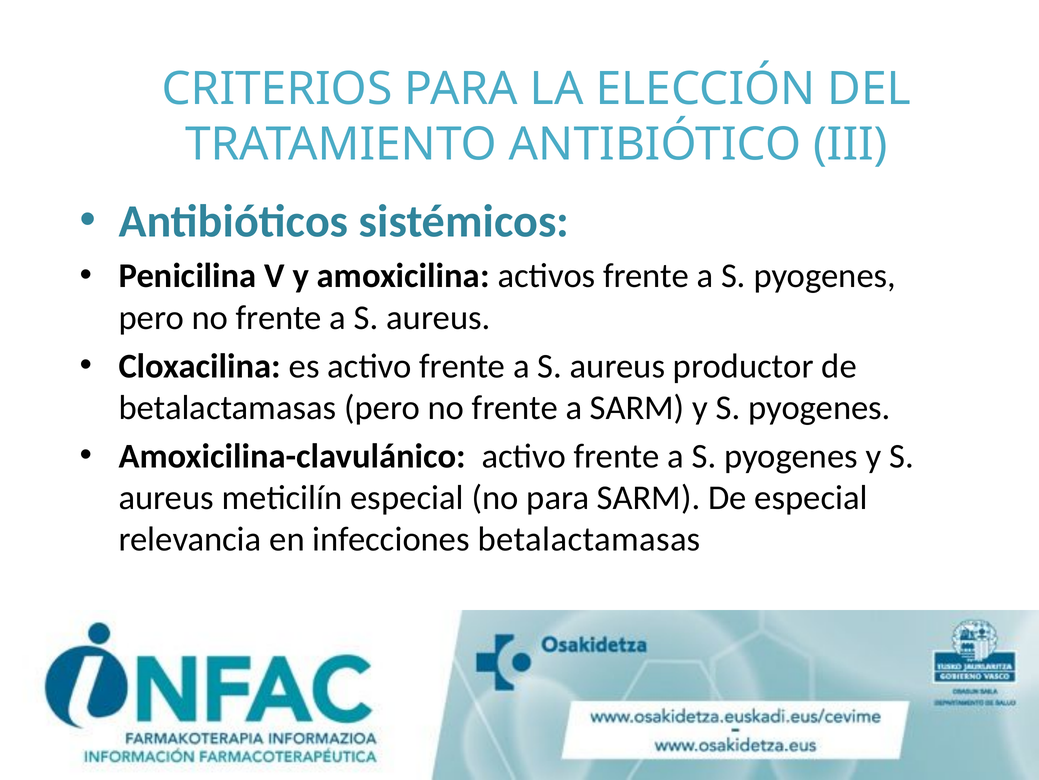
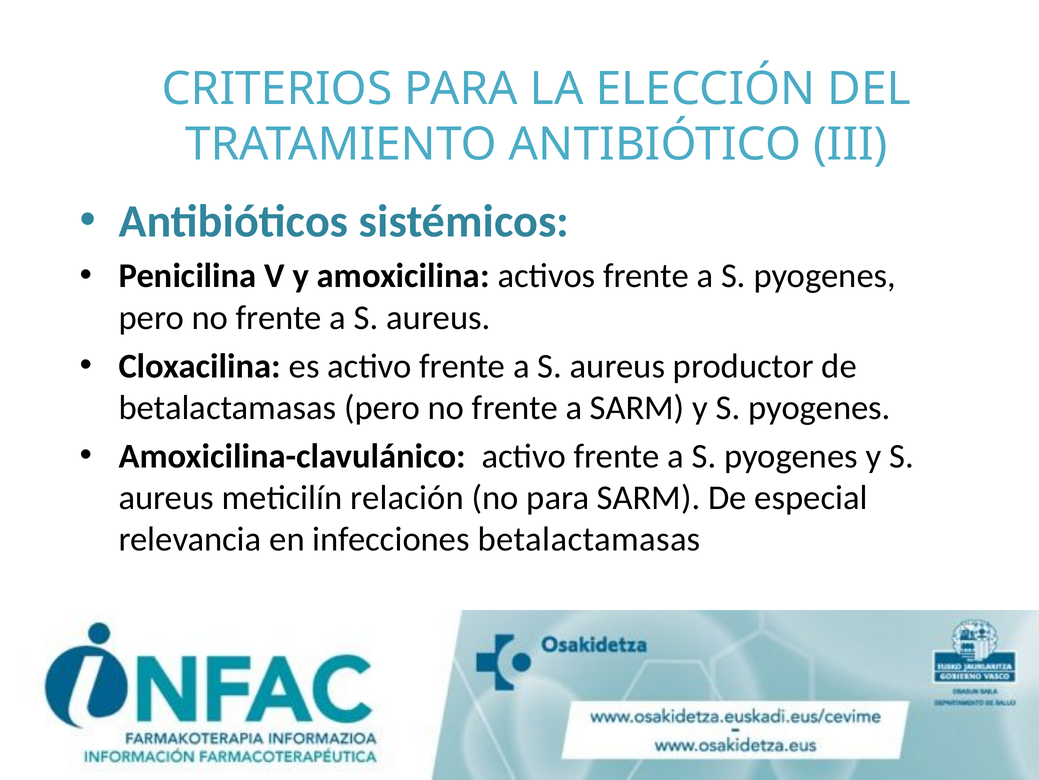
meticilín especial: especial -> relación
